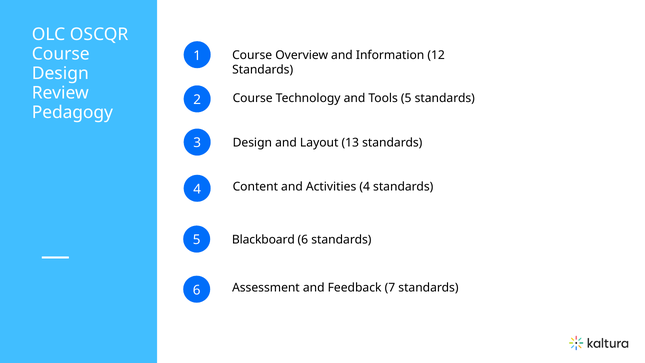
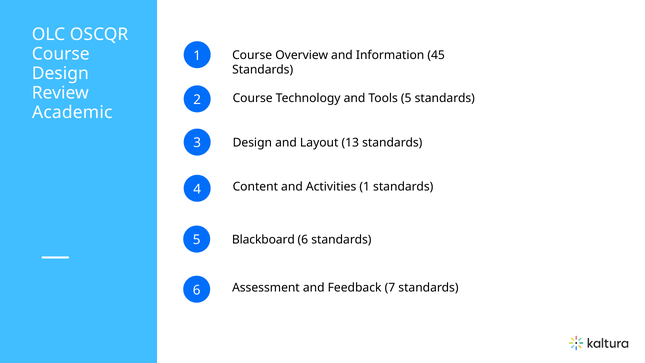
12: 12 -> 45
Pedagogy: Pedagogy -> Academic
Activities 4: 4 -> 1
